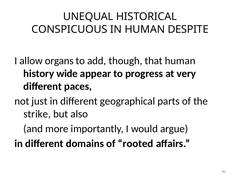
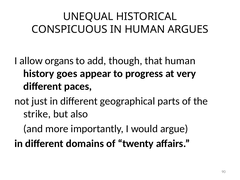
DESPITE: DESPITE -> ARGUES
wide: wide -> goes
rooted: rooted -> twenty
